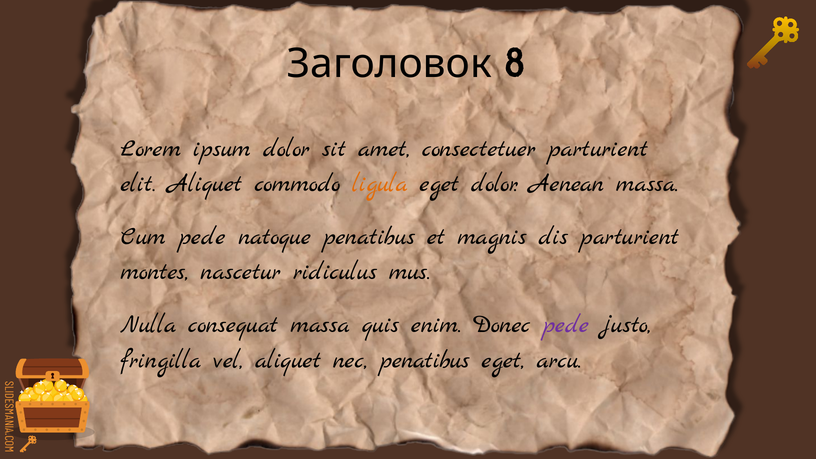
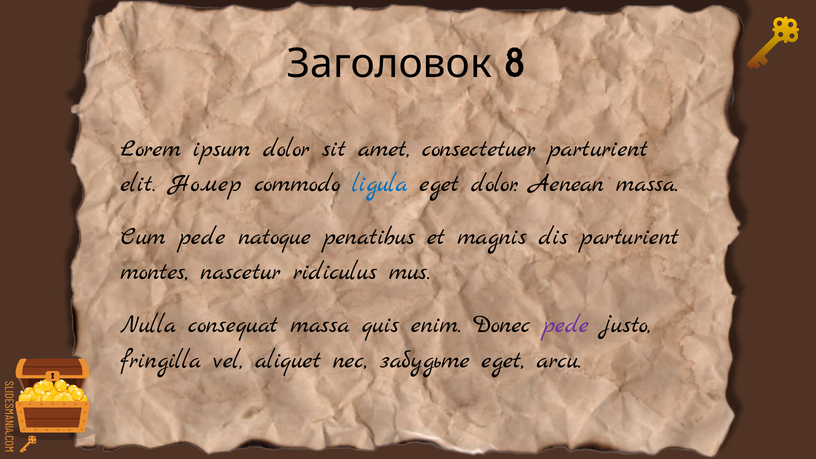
elit Aliquet: Aliquet -> Номер
ligula colour: orange -> blue
nec penatibus: penatibus -> забудьте
